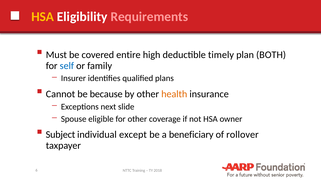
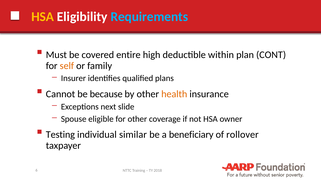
Requirements colour: pink -> light blue
timely: timely -> within
BOTH: BOTH -> CONT
self colour: blue -> orange
Subject: Subject -> Testing
except: except -> similar
